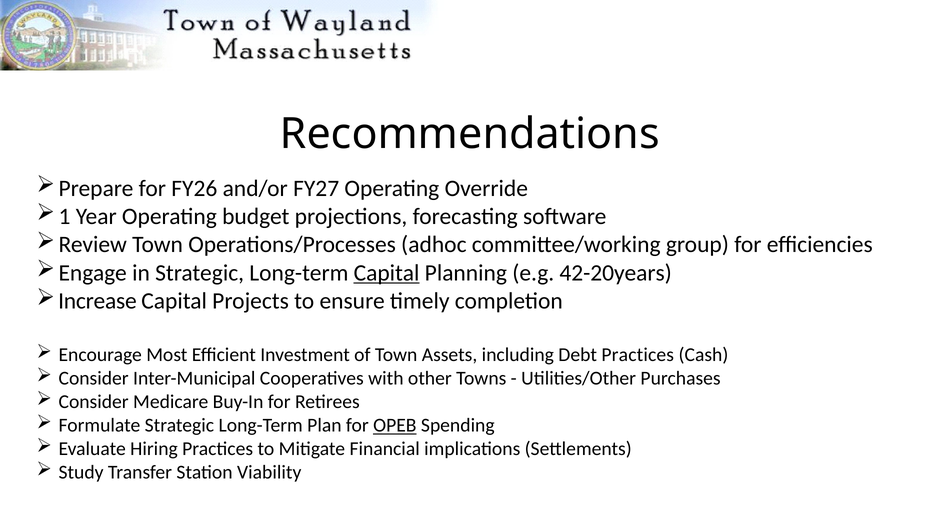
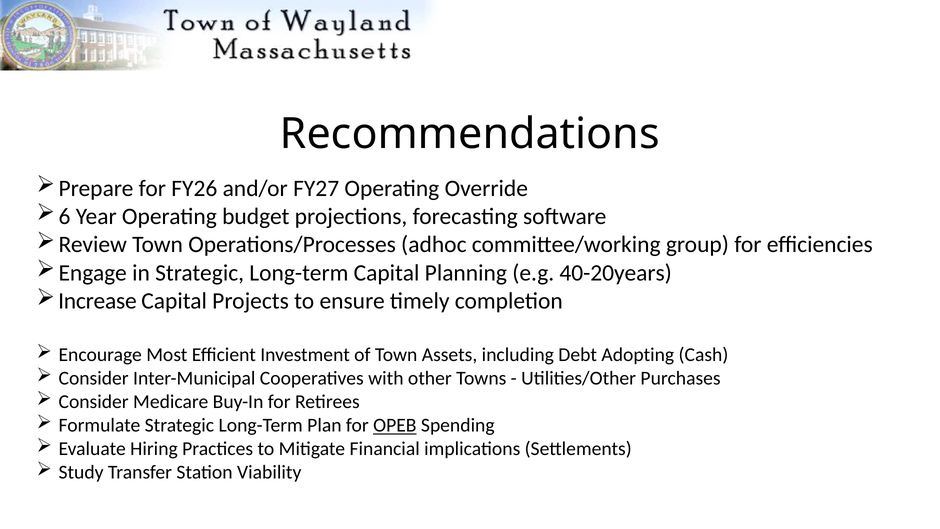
1: 1 -> 6
Capital at (387, 273) underline: present -> none
42-20years: 42-20years -> 40-20years
Debt Practices: Practices -> Adopting
